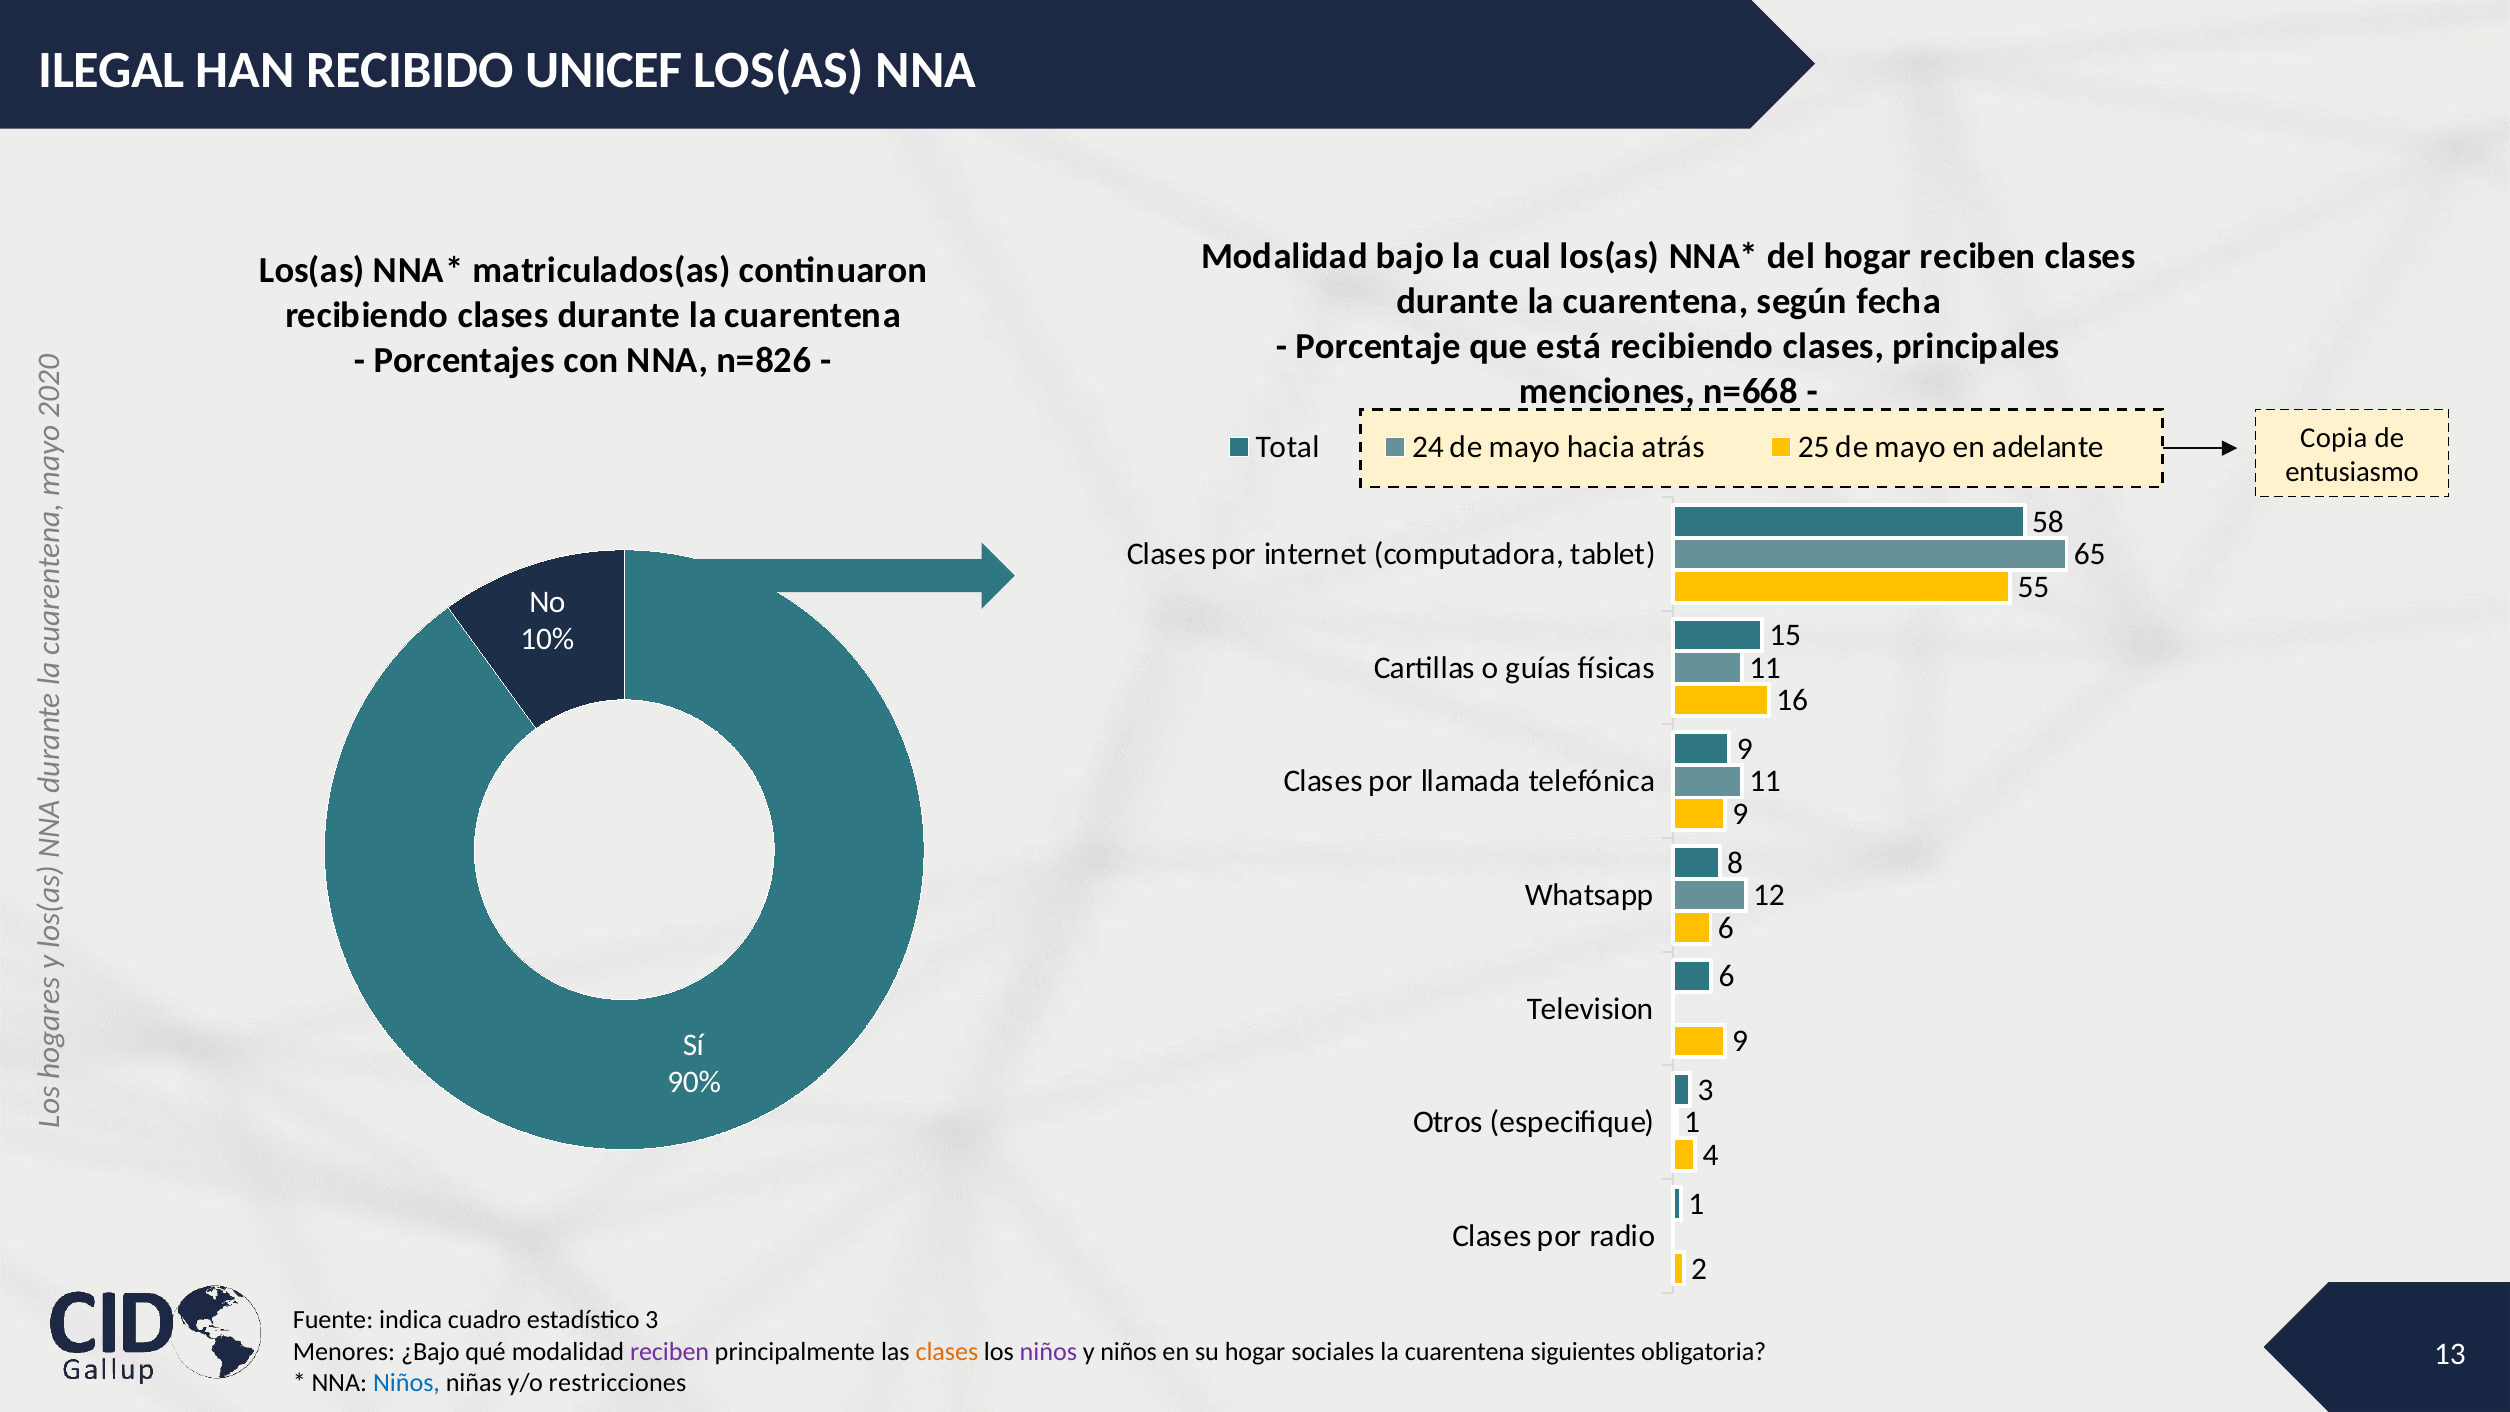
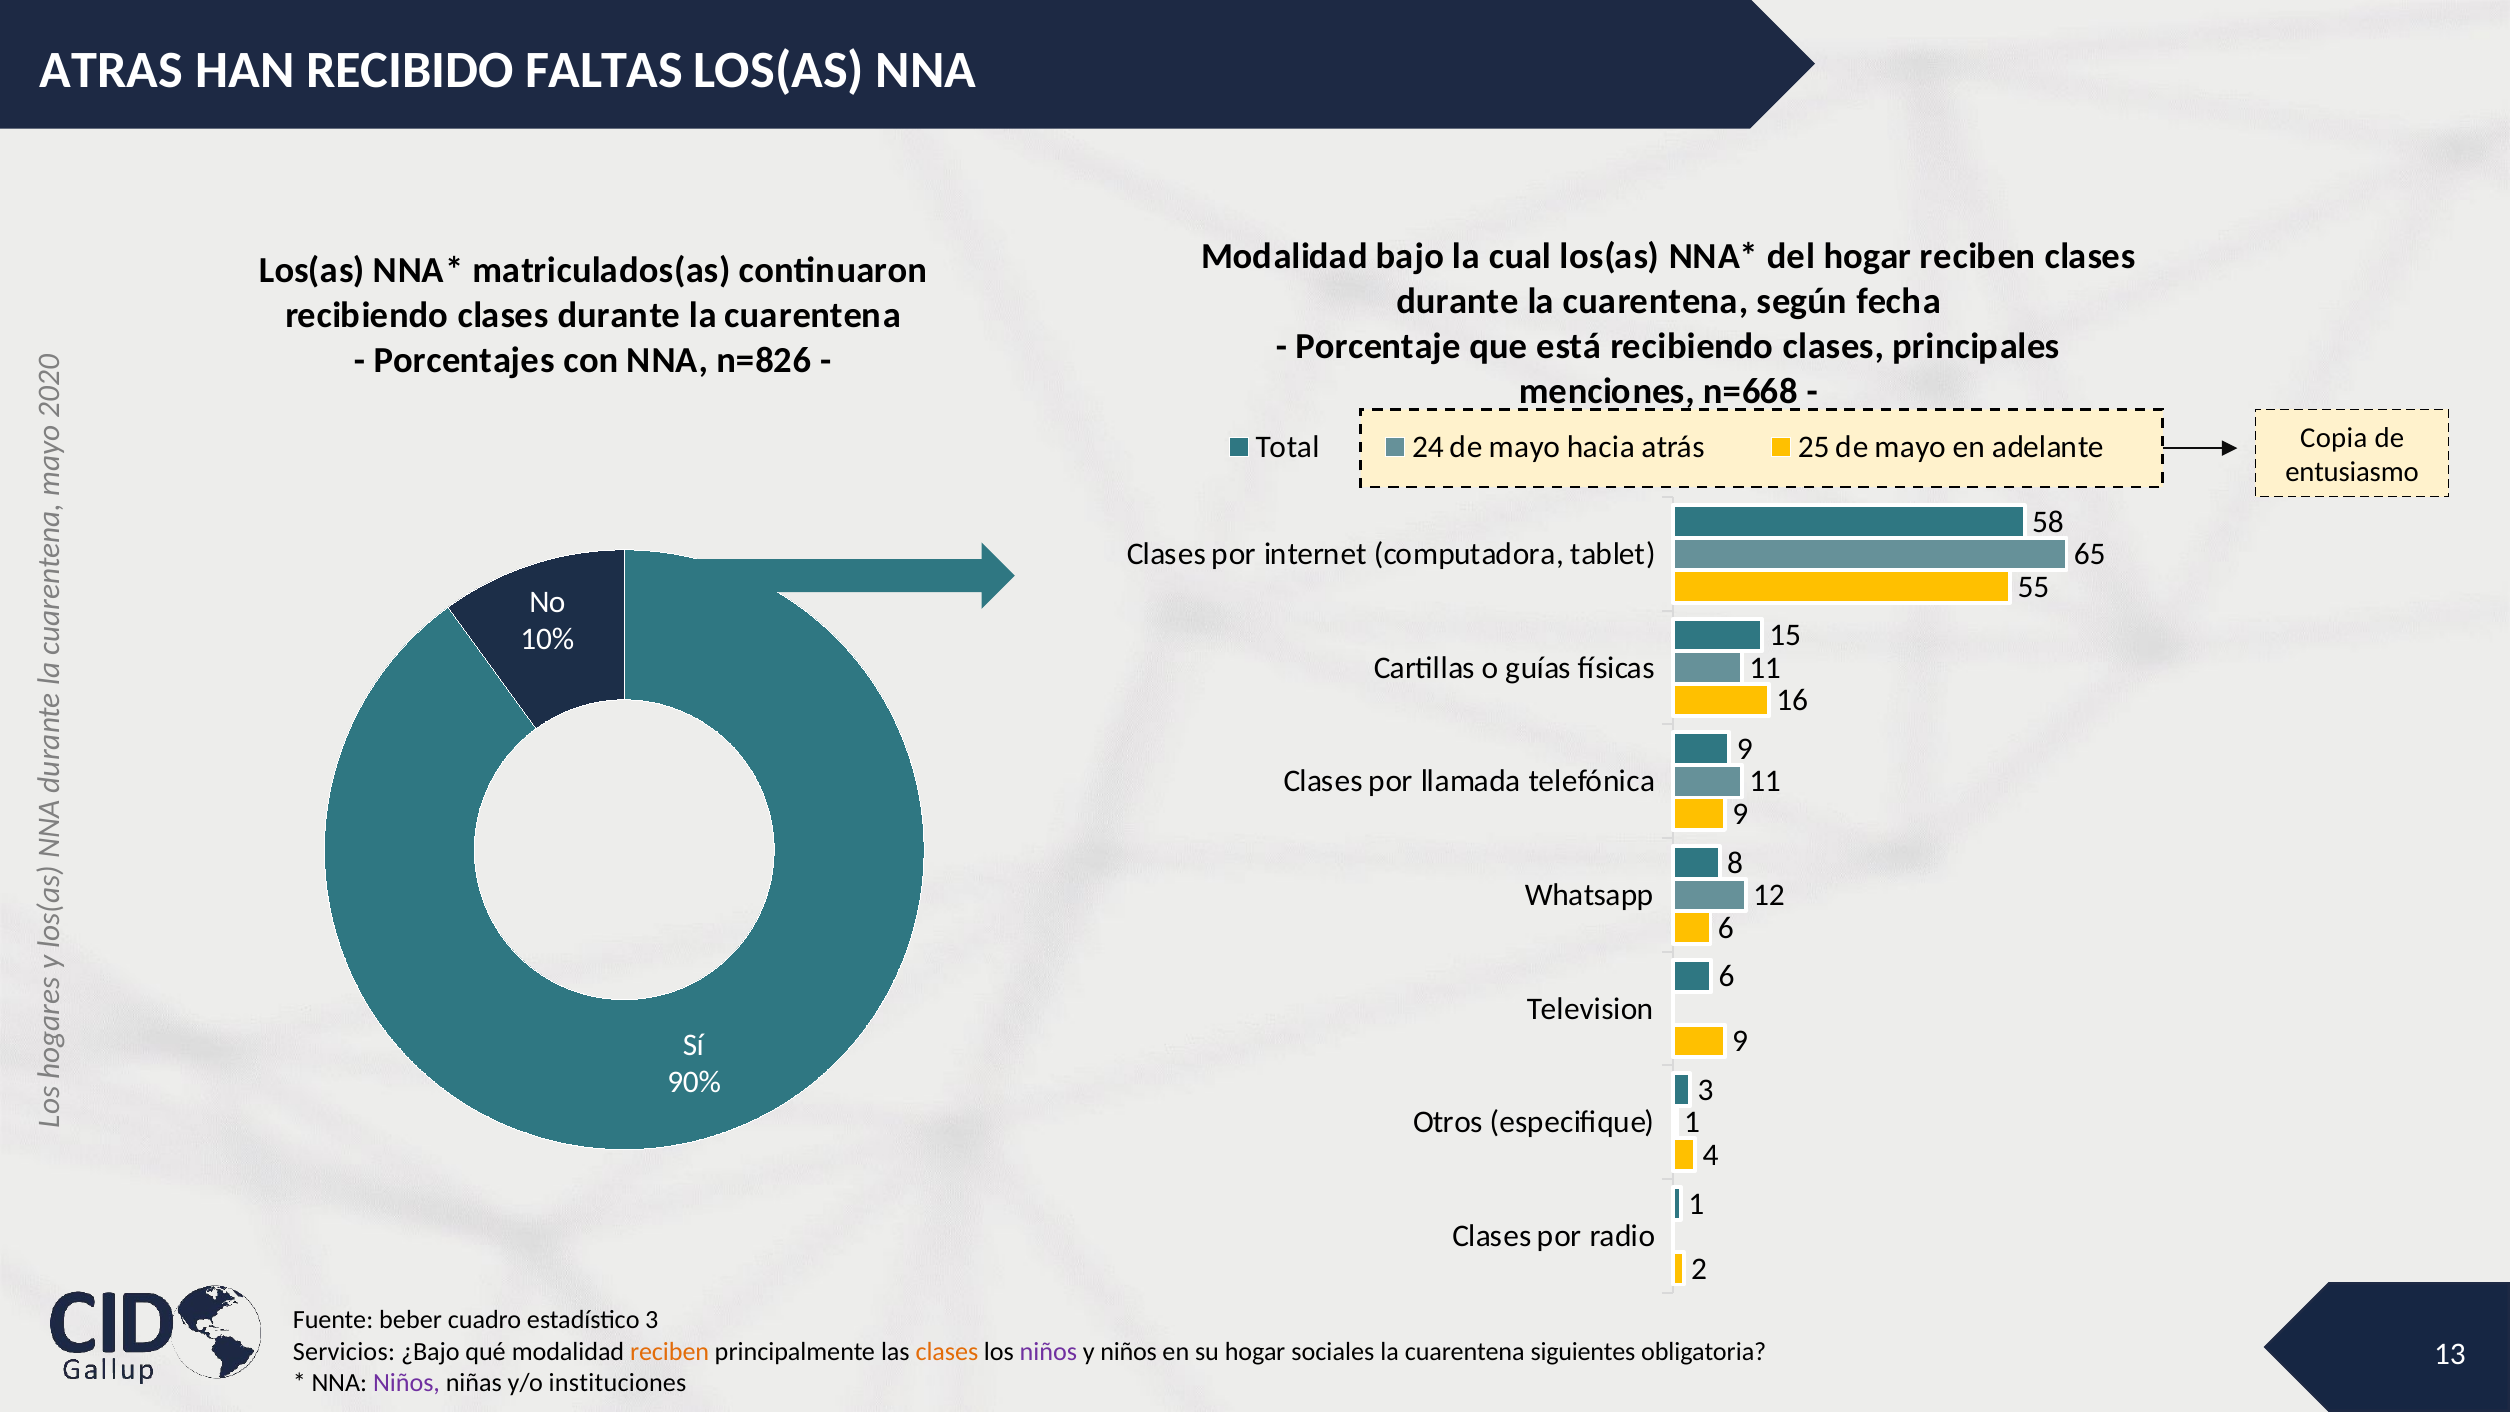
ILEGAL: ILEGAL -> ATRAS
UNICEF: UNICEF -> FALTAS
indica: indica -> beber
Menores: Menores -> Servicios
reciben at (670, 1352) colour: purple -> orange
Niños at (407, 1383) colour: blue -> purple
restricciones: restricciones -> instituciones
